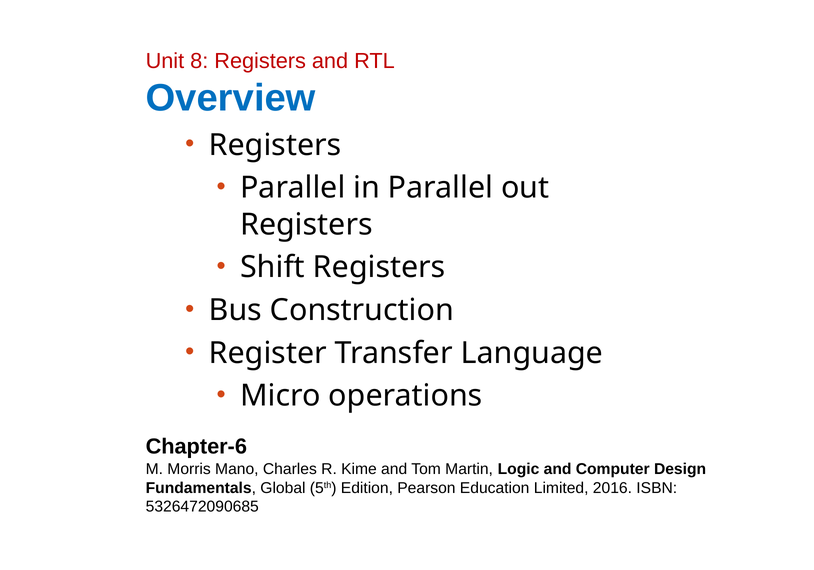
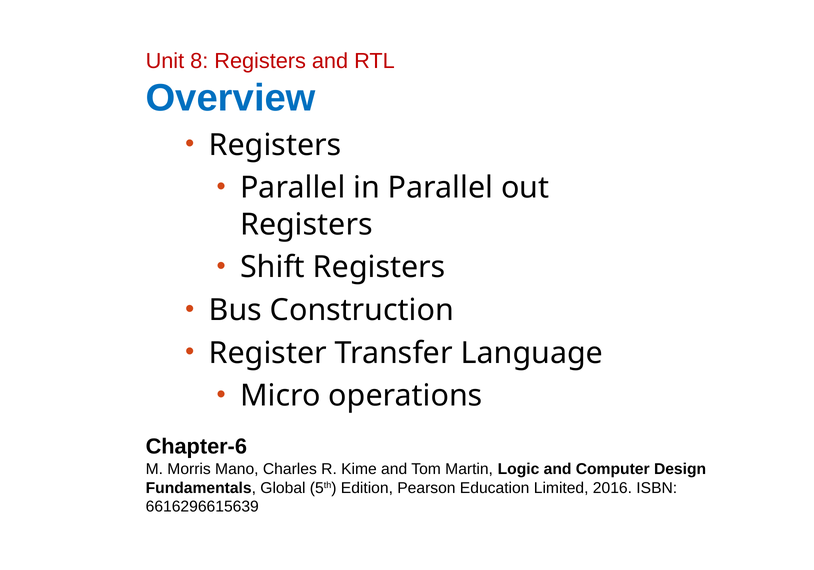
5326472090685: 5326472090685 -> 6616296615639
